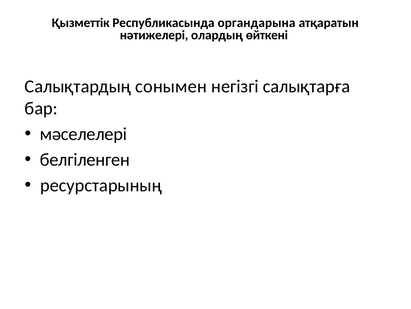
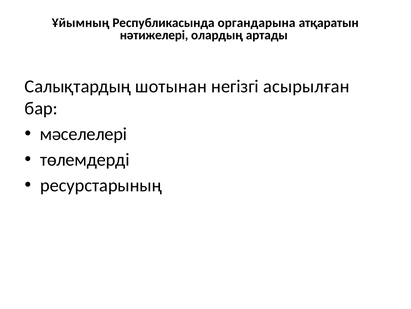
Қызметтік: Қызметтік -> Ұйымның
өйткені: өйткені -> артады
сонымен: сонымен -> шотынан
салықтарға: салықтарға -> асырылған
белгіленген: белгіленген -> төлемдерді
